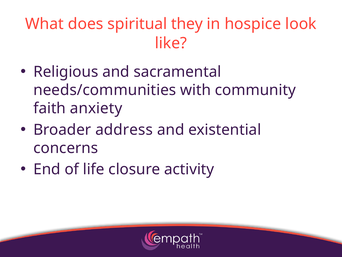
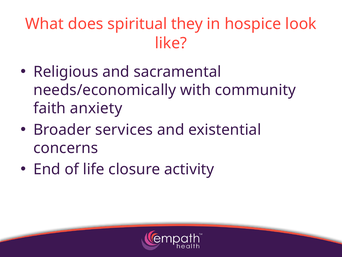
needs/communities: needs/communities -> needs/economically
address: address -> services
